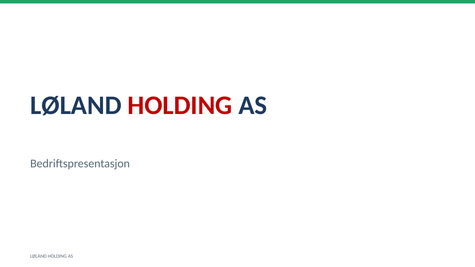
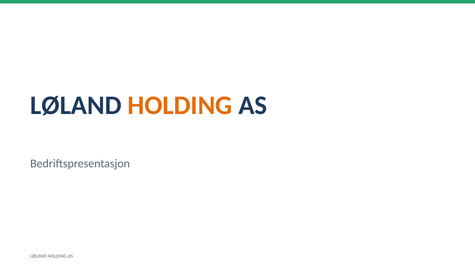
HOLDING at (180, 105) colour: red -> orange
